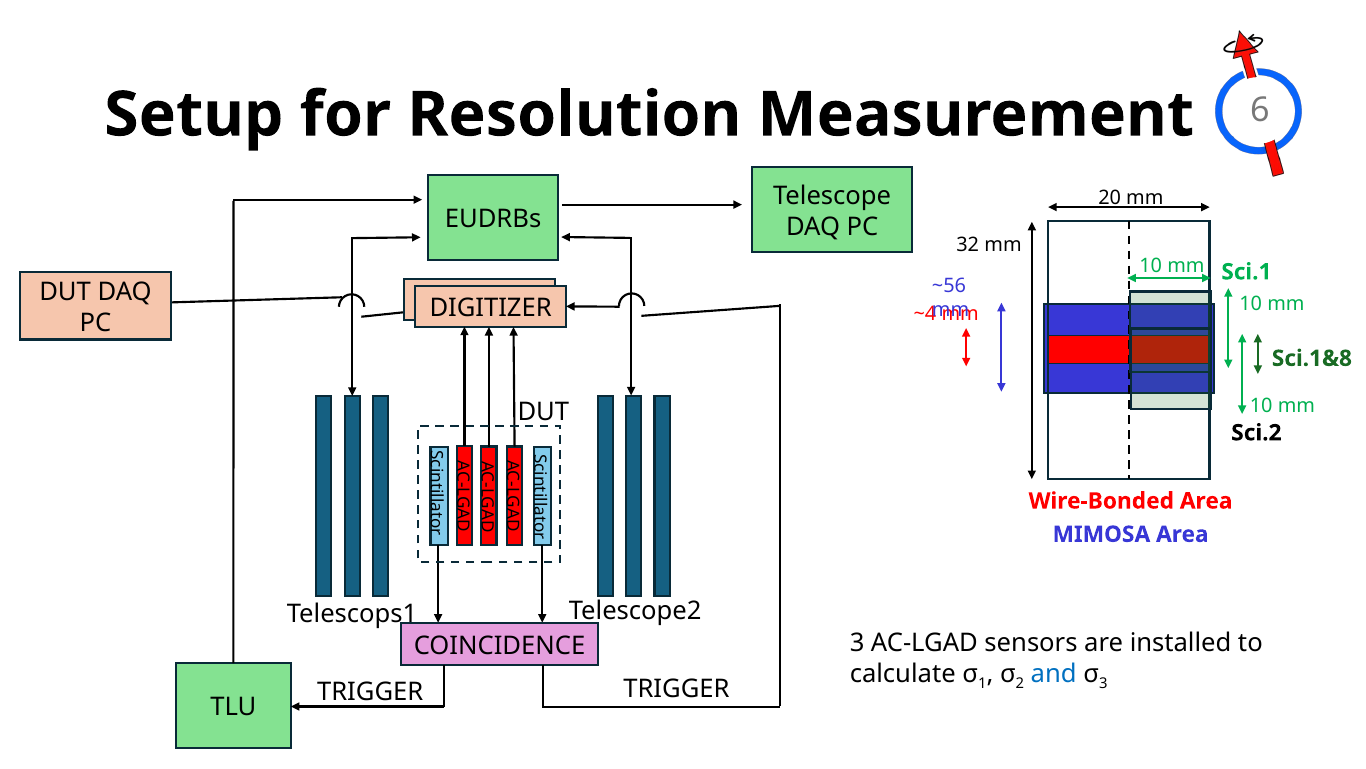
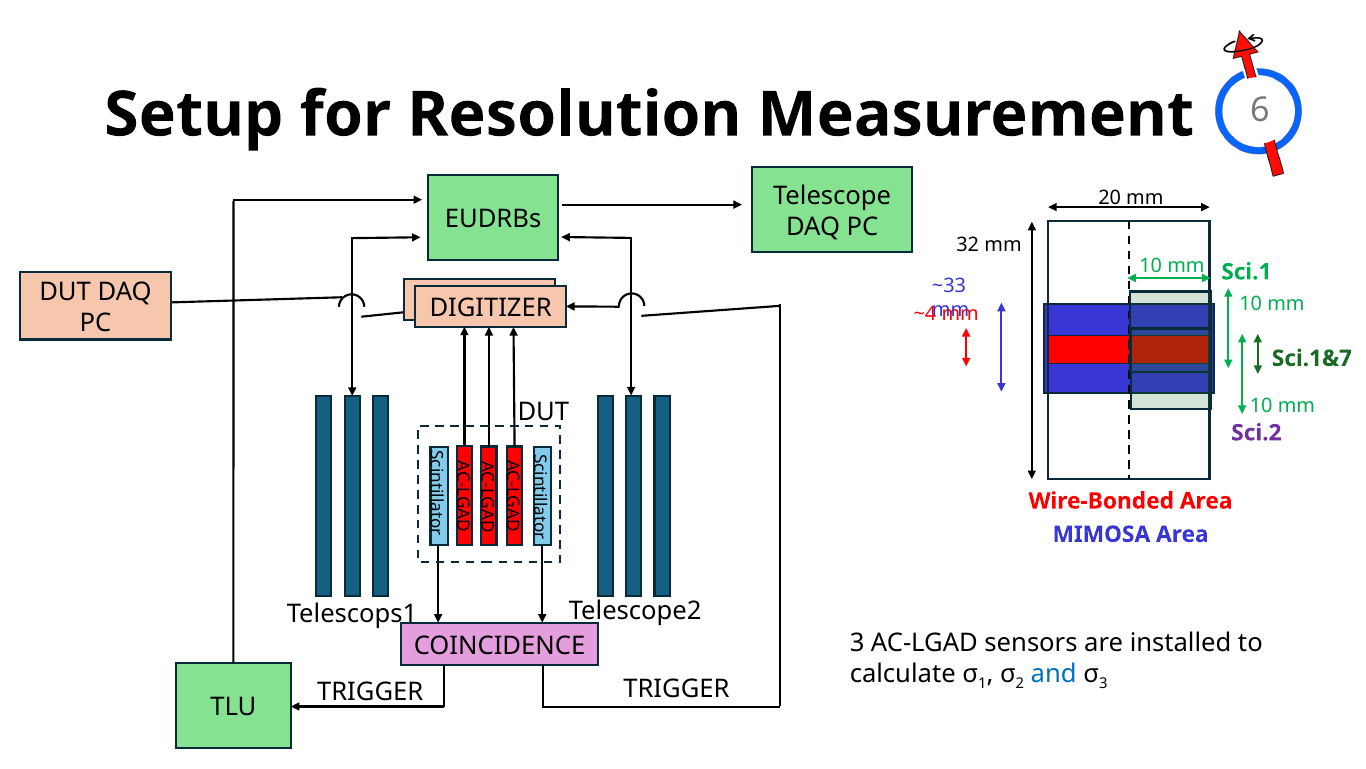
~56: ~56 -> ~33
Sci.1&8: Sci.1&8 -> Sci.1&7
Sci.2 colour: black -> purple
